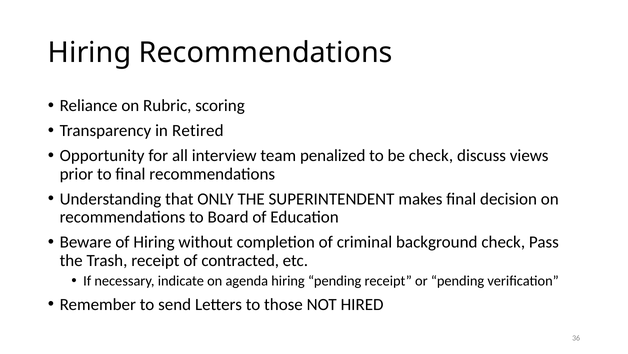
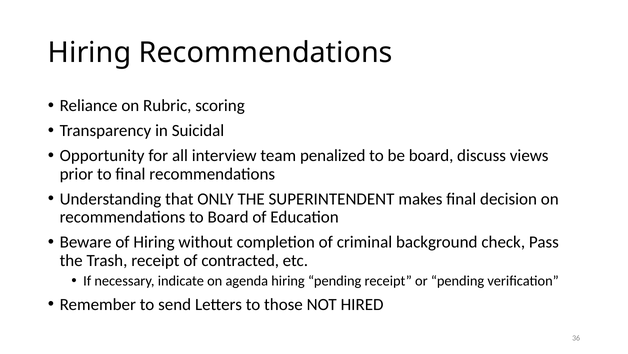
Retired: Retired -> Suicidal
be check: check -> board
